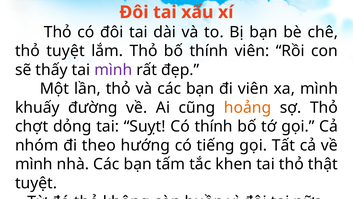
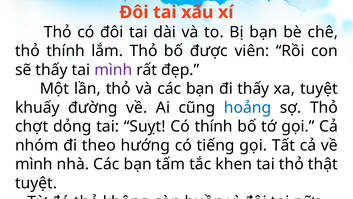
thỏ tuyệt: tuyệt -> thính
bố thính: thính -> được
đi viên: viên -> thấy
xa mình: mình -> tuyệt
hoảng colour: orange -> blue
